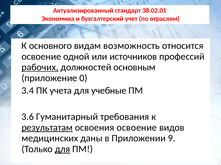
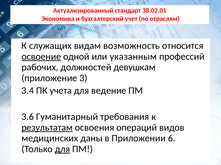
основного: основного -> служащих
освоение at (41, 57) underline: none -> present
источников: источников -> указанным
рабочих underline: present -> none
основным: основным -> девушкам
0: 0 -> 3
учебные: учебные -> ведение
освоения освоение: освоение -> операций
9: 9 -> 6
